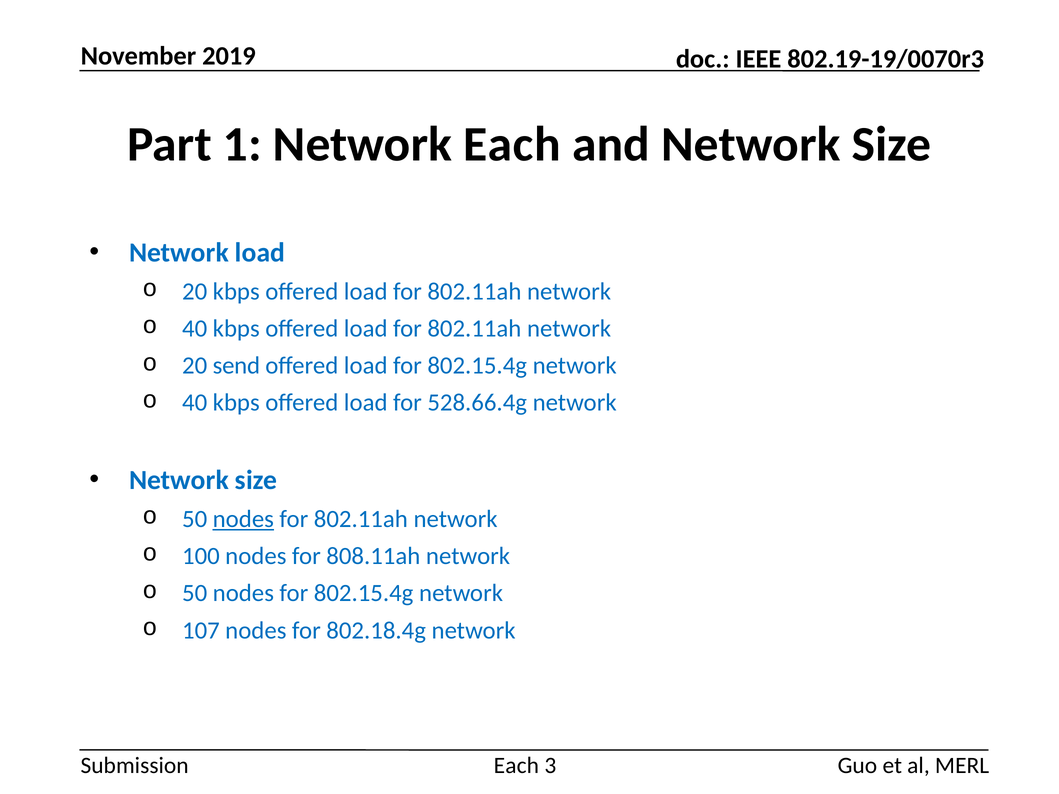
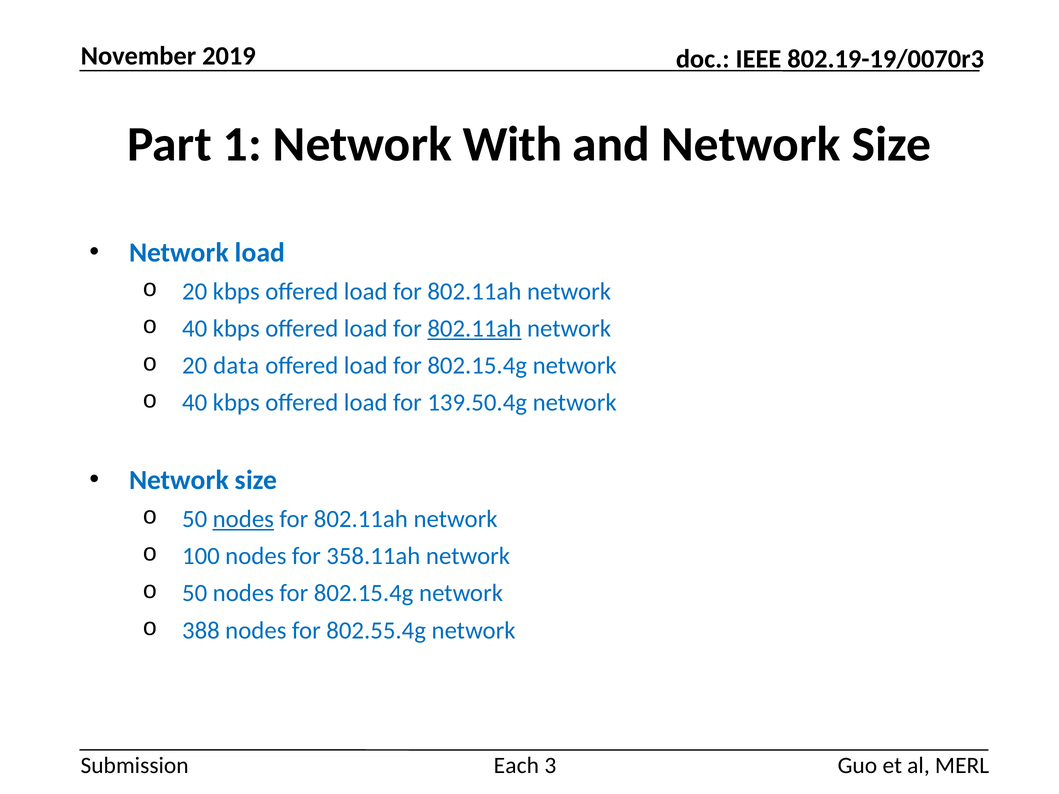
1 Network Each: Each -> With
802.11ah at (474, 329) underline: none -> present
send: send -> data
528.66.4g: 528.66.4g -> 139.50.4g
808.11ah: 808.11ah -> 358.11ah
107: 107 -> 388
802.18.4g: 802.18.4g -> 802.55.4g
